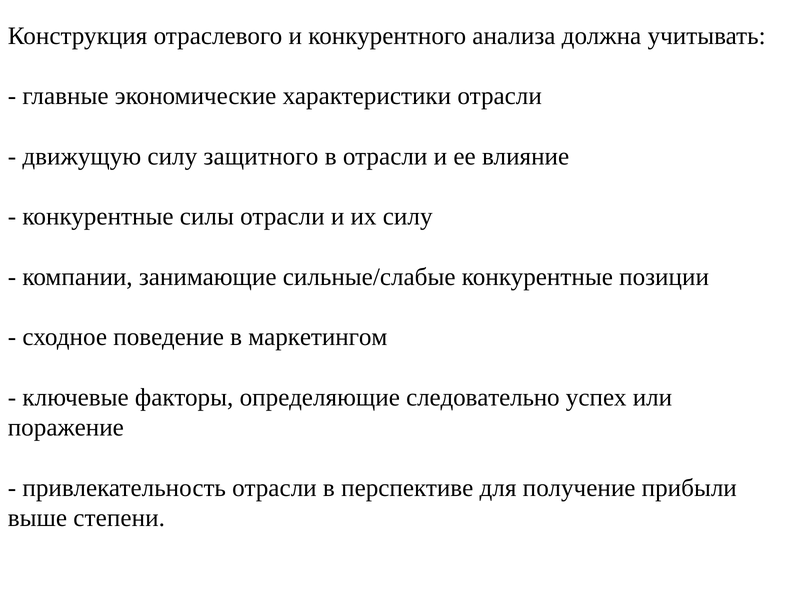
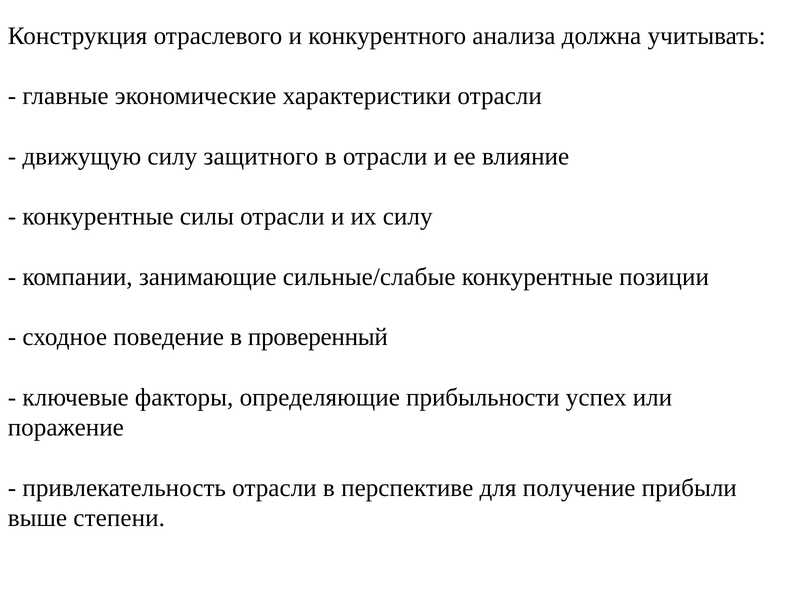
маркетингом: маркетингом -> проверенный
следовательно: следовательно -> прибыльности
